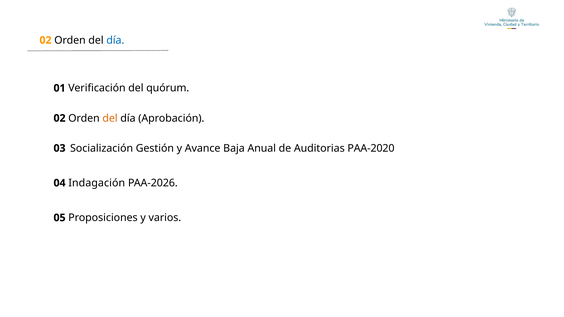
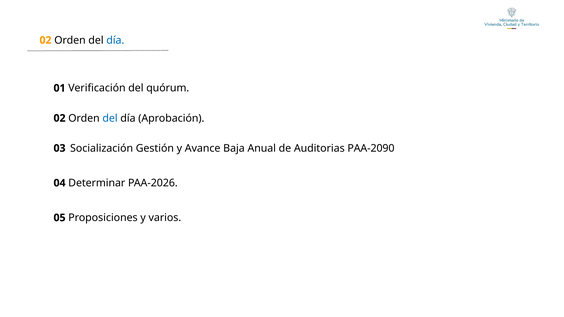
del at (110, 118) colour: orange -> blue
PAA-2020: PAA-2020 -> PAA-2090
Indagación: Indagación -> Determinar
